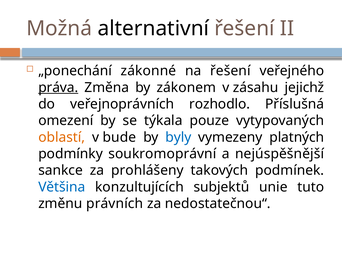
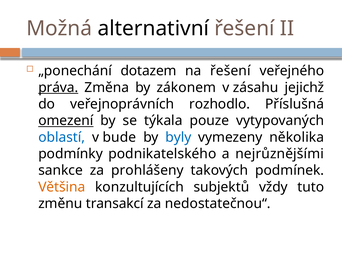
zákonné: zákonné -> dotazem
omezení underline: none -> present
oblastí colour: orange -> blue
platných: platných -> několika
soukromoprávní: soukromoprávní -> podnikatelského
nejúspěšnější: nejúspěšnější -> nejrůznějšími
Většina colour: blue -> orange
unie: unie -> vždy
právních: právních -> transakcí
